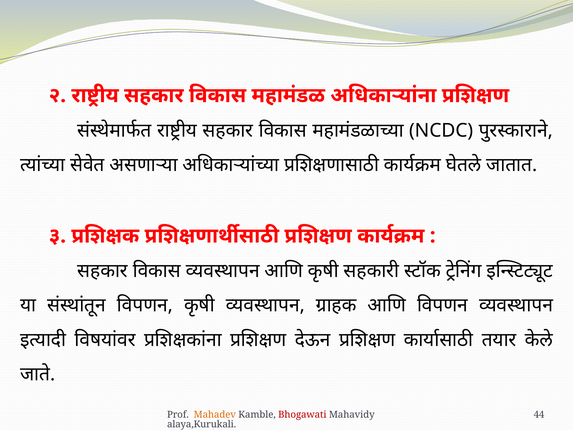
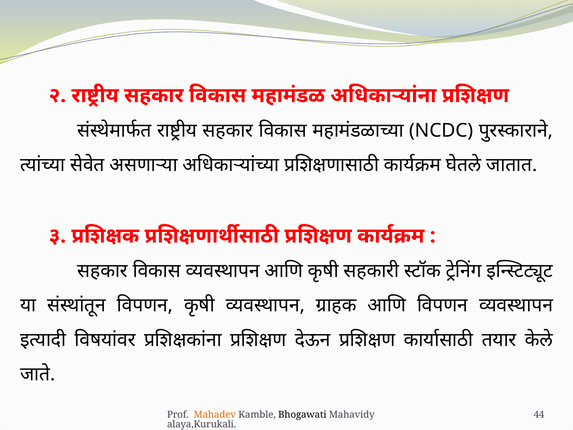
Bhogawati colour: red -> black
